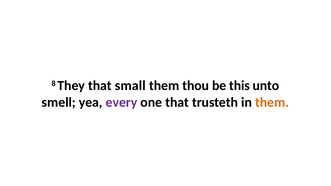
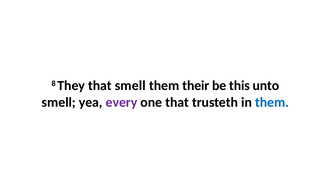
that small: small -> smell
thou: thou -> their
them at (272, 102) colour: orange -> blue
